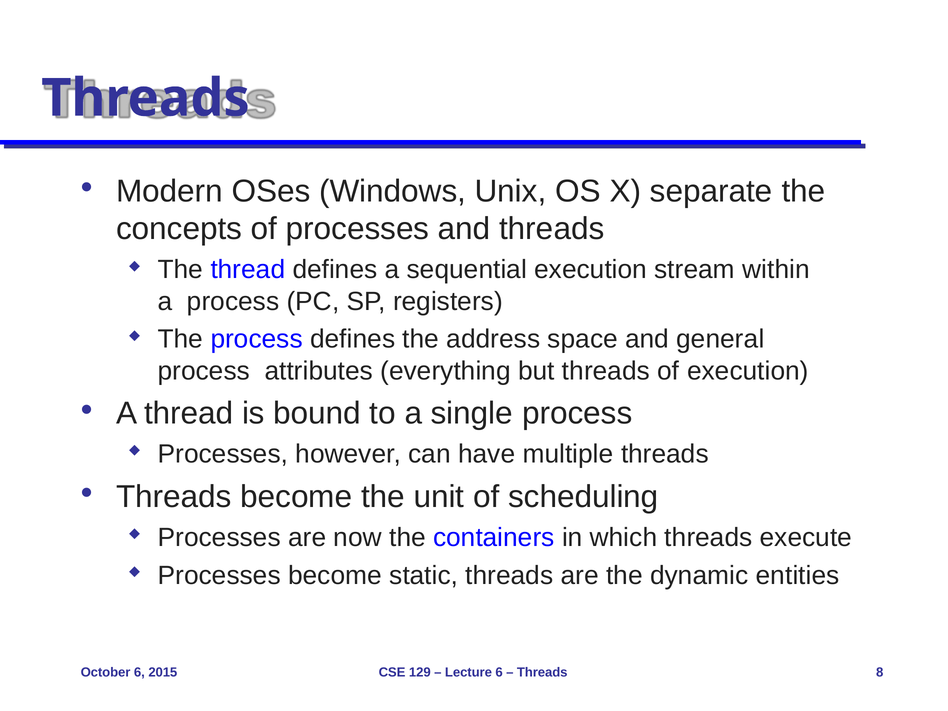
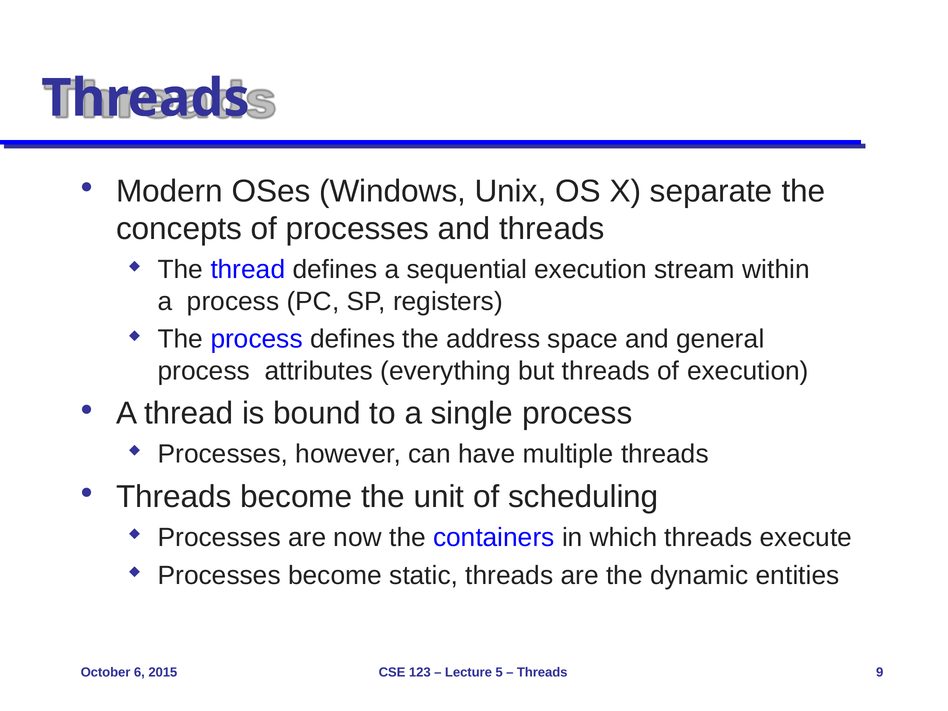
129: 129 -> 123
Lecture 6: 6 -> 5
8: 8 -> 9
